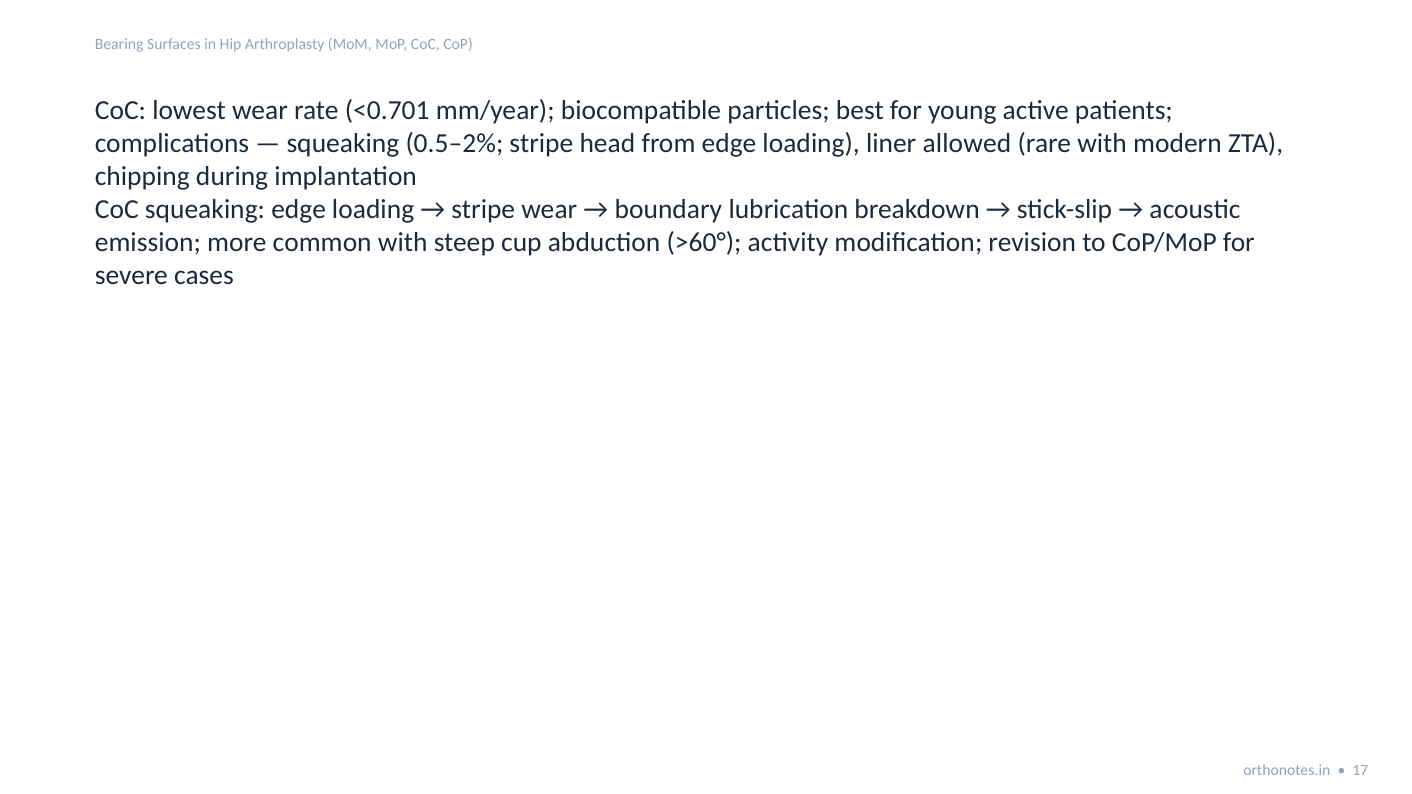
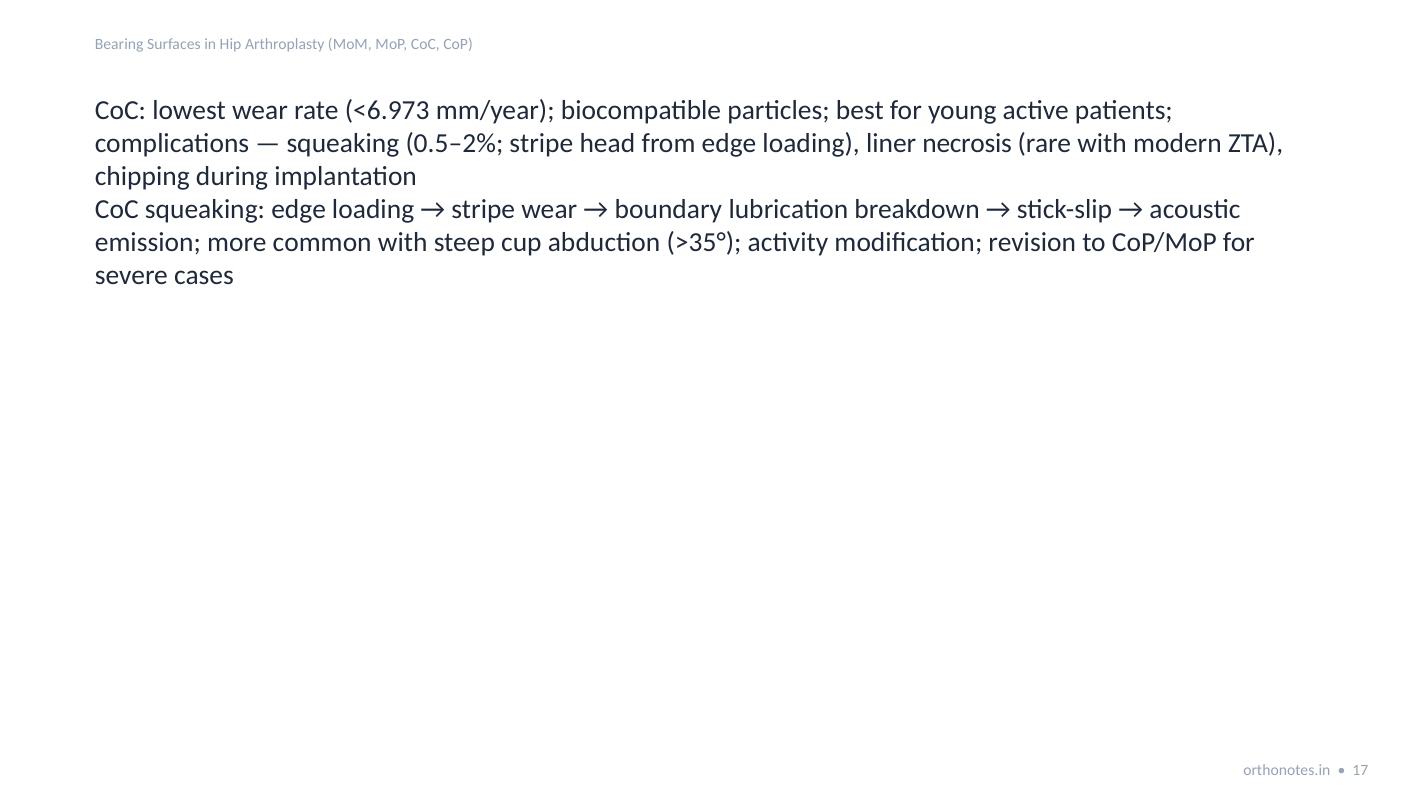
<0.701: <0.701 -> <6.973
allowed: allowed -> necrosis
>60°: >60° -> >35°
